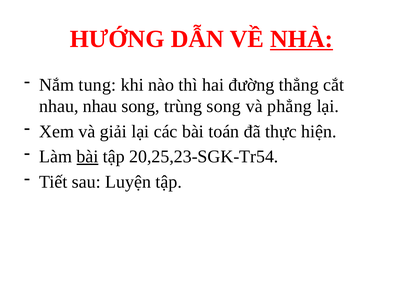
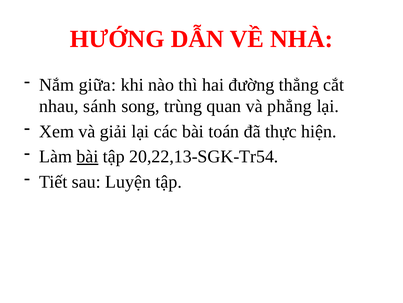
NHÀ underline: present -> none
tung: tung -> giữa
nhau nhau: nhau -> sánh
trùng song: song -> quan
20,25,23-SGK-Tr54: 20,25,23-SGK-Tr54 -> 20,22,13-SGK-Tr54
